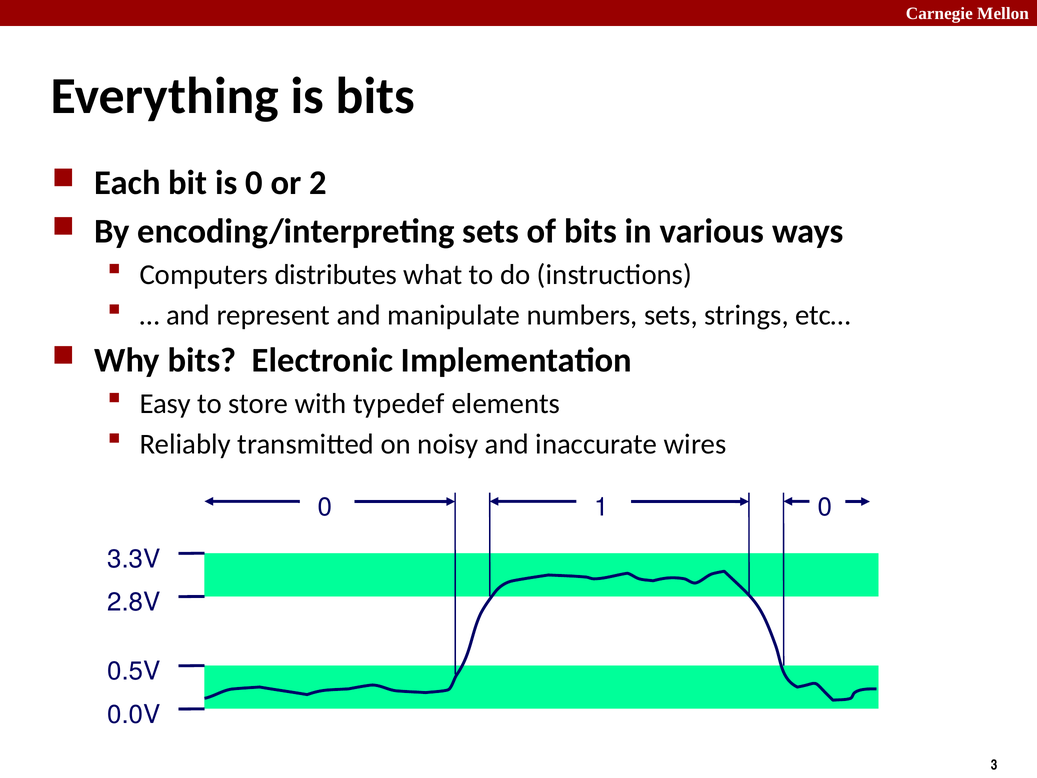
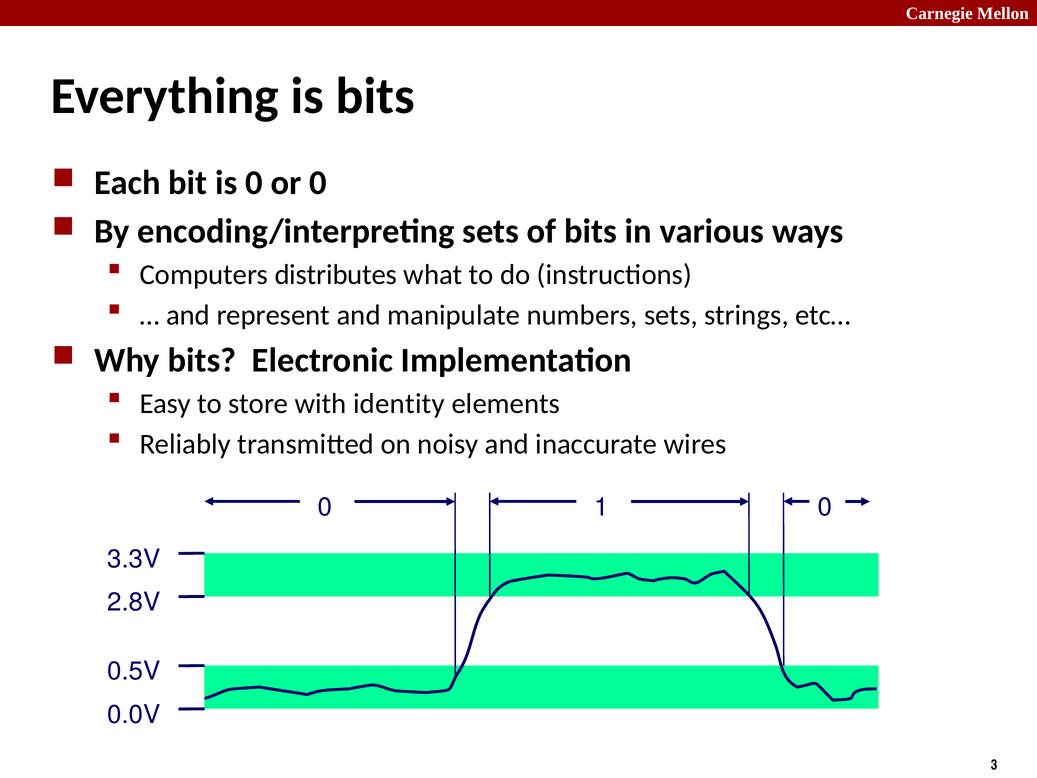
or 2: 2 -> 0
typedef: typedef -> identity
